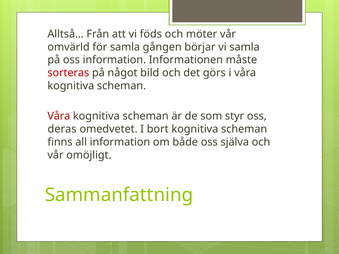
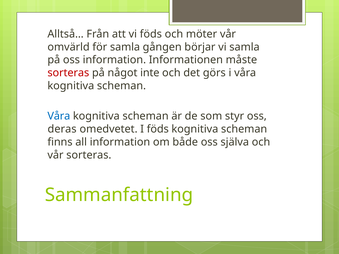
bild: bild -> inte
Våra at (59, 116) colour: red -> blue
I bort: bort -> föds
vår omöjligt: omöjligt -> sorteras
